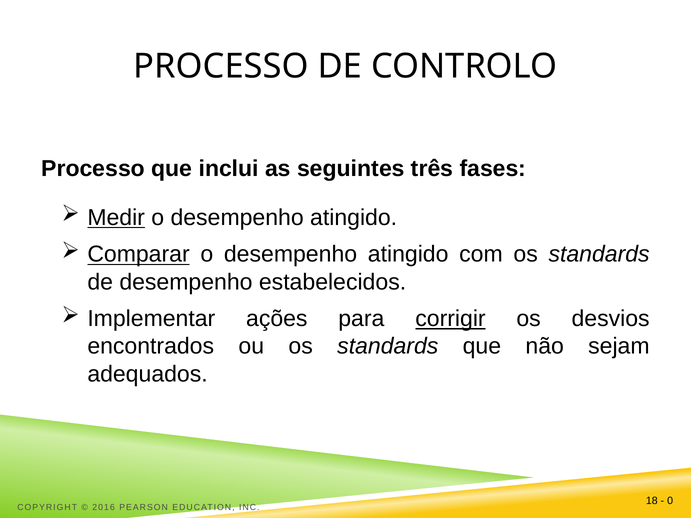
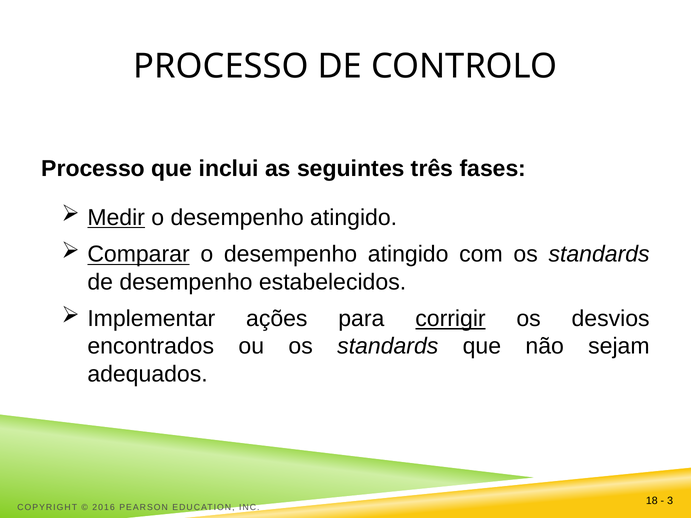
0: 0 -> 3
